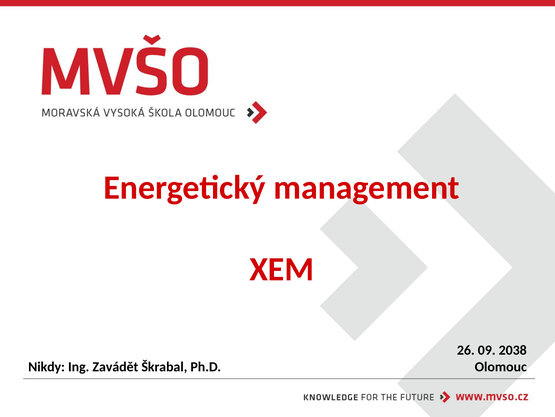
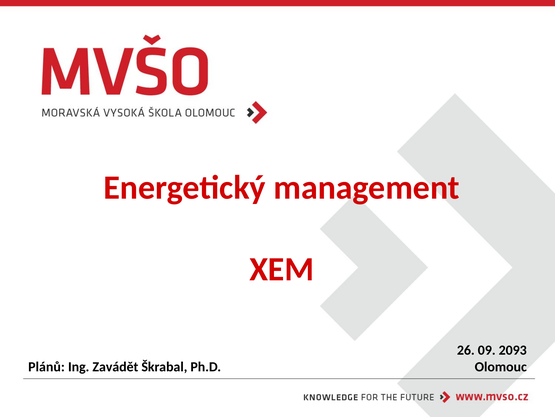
2038: 2038 -> 2093
Nikdy: Nikdy -> Plánů
